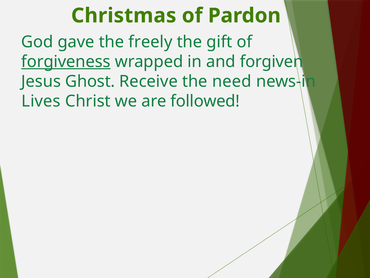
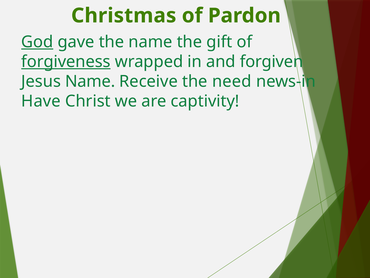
God underline: none -> present
the freely: freely -> name
Jesus Ghost: Ghost -> Name
Lives: Lives -> Have
followed: followed -> captivity
